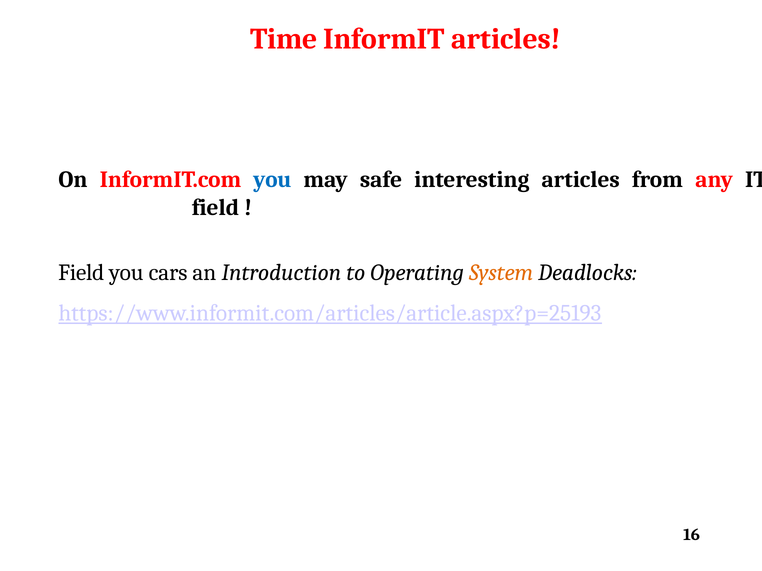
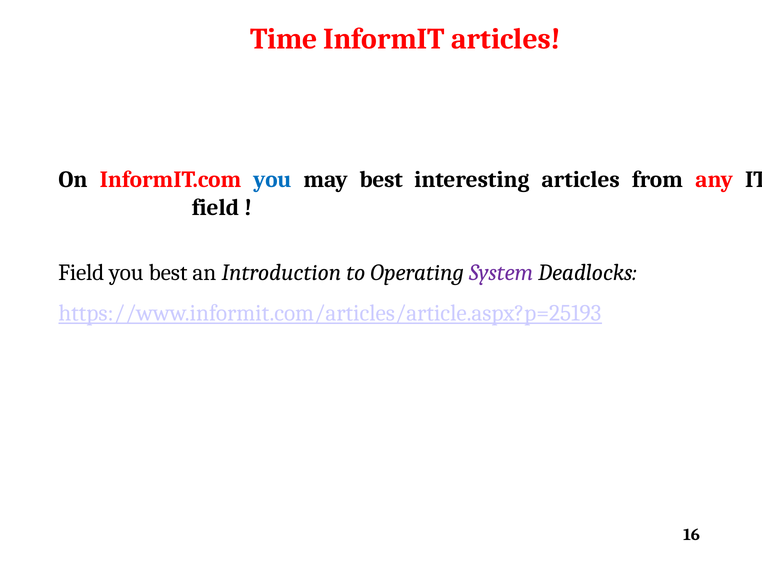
may safe: safe -> best
you cars: cars -> best
System colour: orange -> purple
